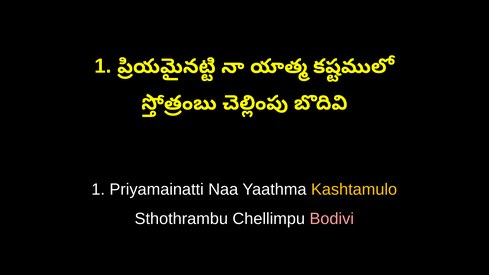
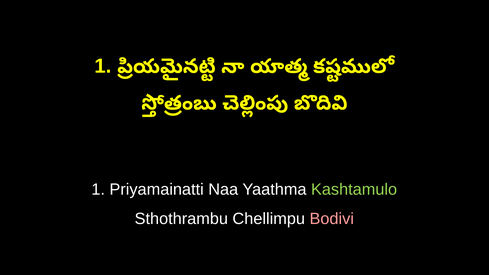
Kashtamulo colour: yellow -> light green
